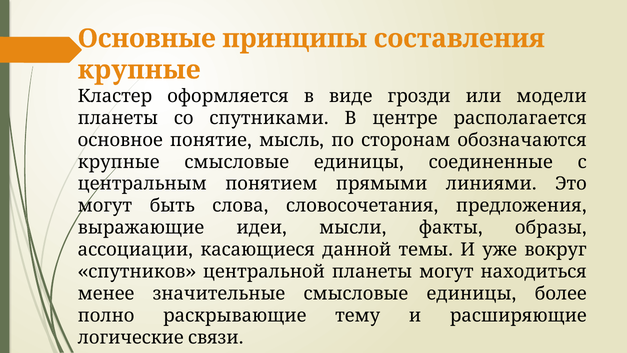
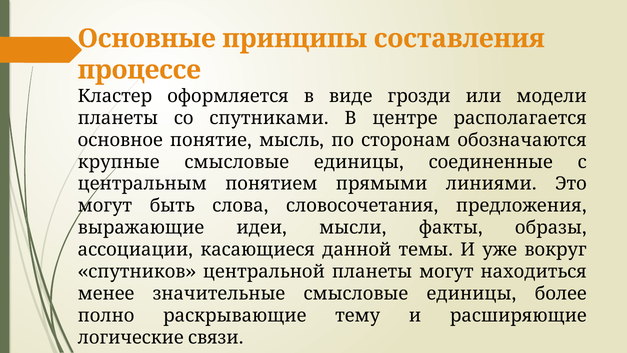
крупные at (139, 70): крупные -> процессе
